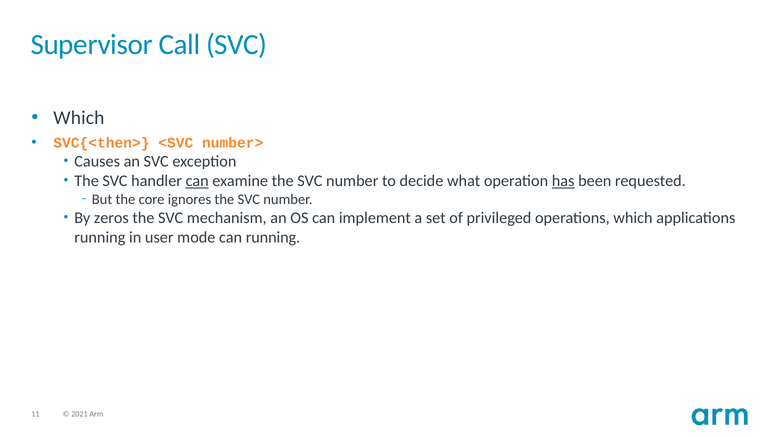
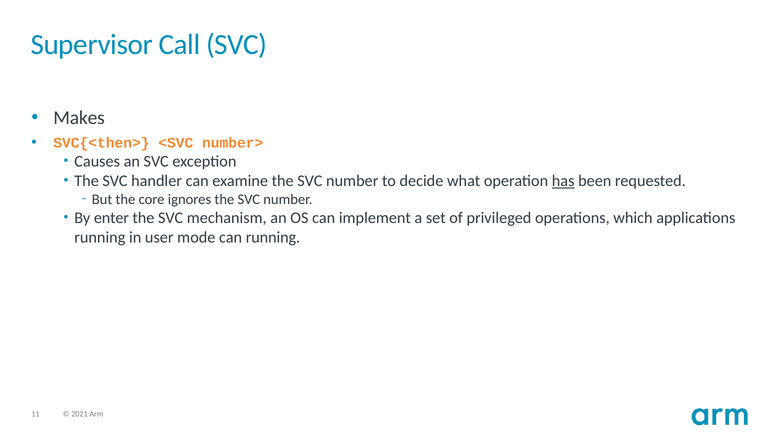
Which at (79, 118): Which -> Makes
can at (197, 181) underline: present -> none
zeros: zeros -> enter
